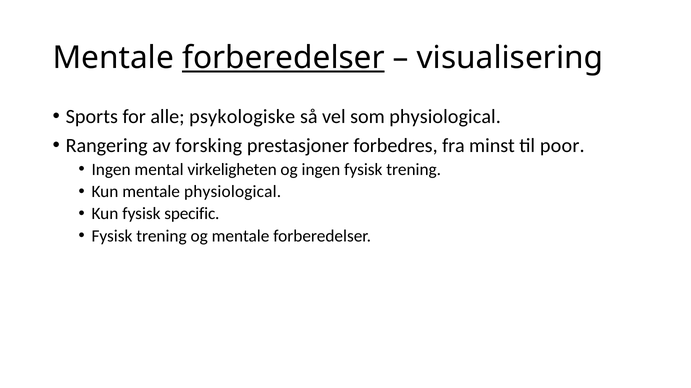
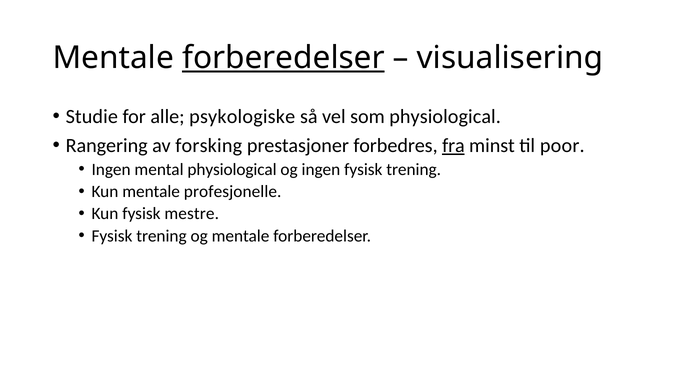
Sports: Sports -> Studie
fra underline: none -> present
mental virkeligheten: virkeligheten -> physiological
mentale physiological: physiological -> profesjonelle
specific: specific -> mestre
